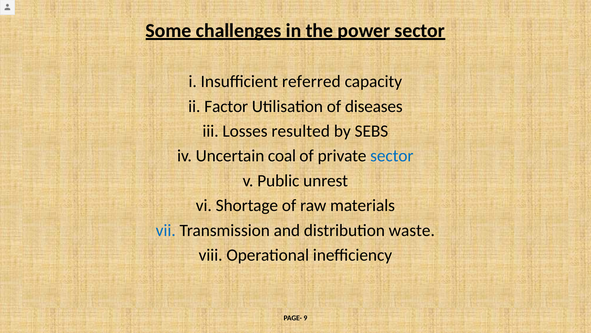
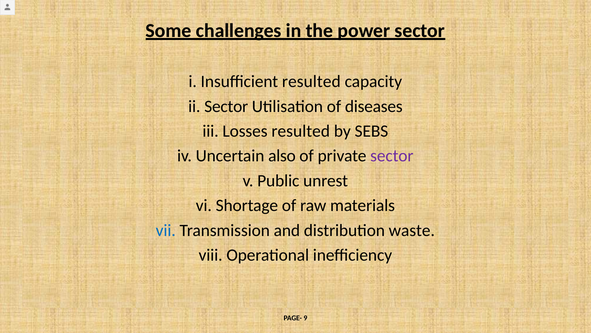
Insufficient referred: referred -> resulted
ii Factor: Factor -> Sector
coal: coal -> also
sector at (392, 156) colour: blue -> purple
